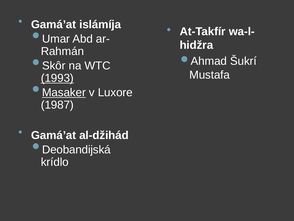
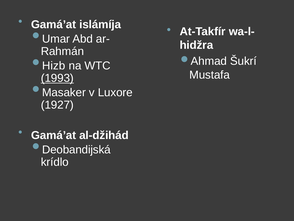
Skôr: Skôr -> Hizb
Masaker underline: present -> none
1987: 1987 -> 1927
